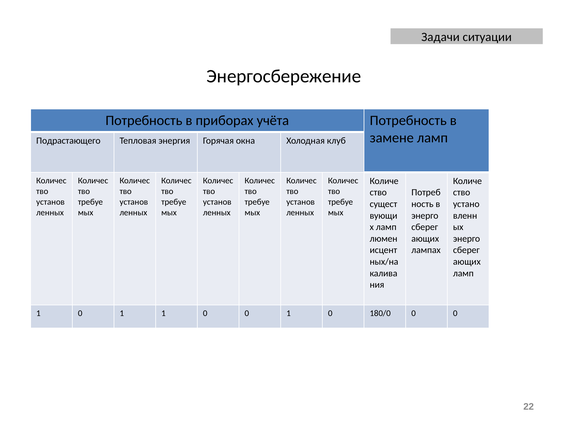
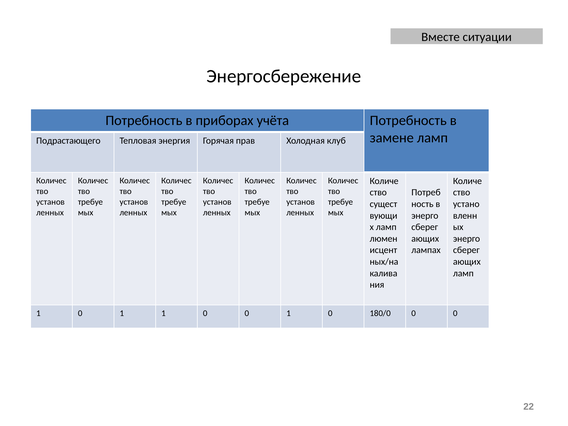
Задачи: Задачи -> Вместе
окна: окна -> прав
